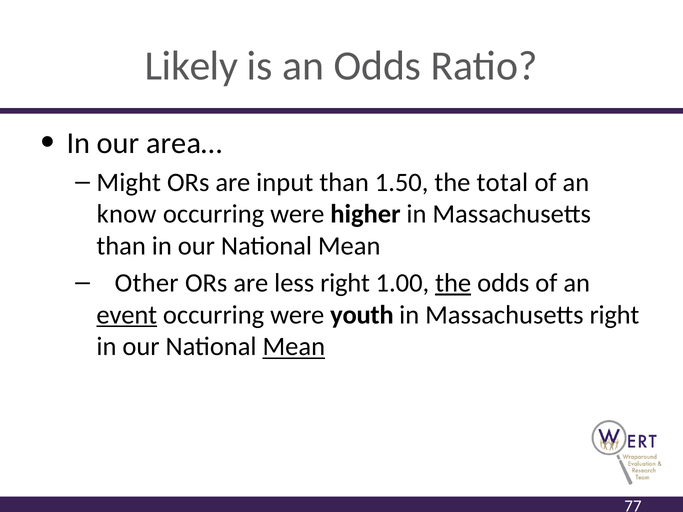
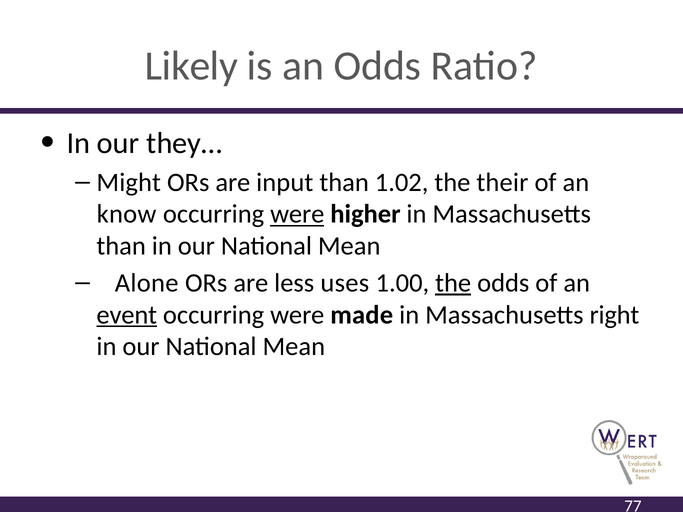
area…: area… -> they…
1.50: 1.50 -> 1.02
total: total -> their
were at (297, 214) underline: none -> present
Other: Other -> Alone
less right: right -> uses
youth: youth -> made
Mean at (294, 347) underline: present -> none
